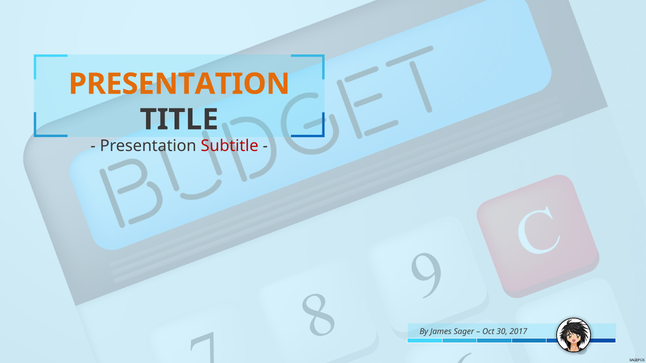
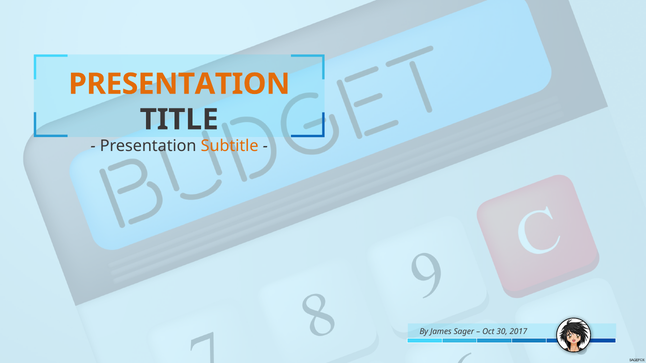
Subtitle colour: red -> orange
